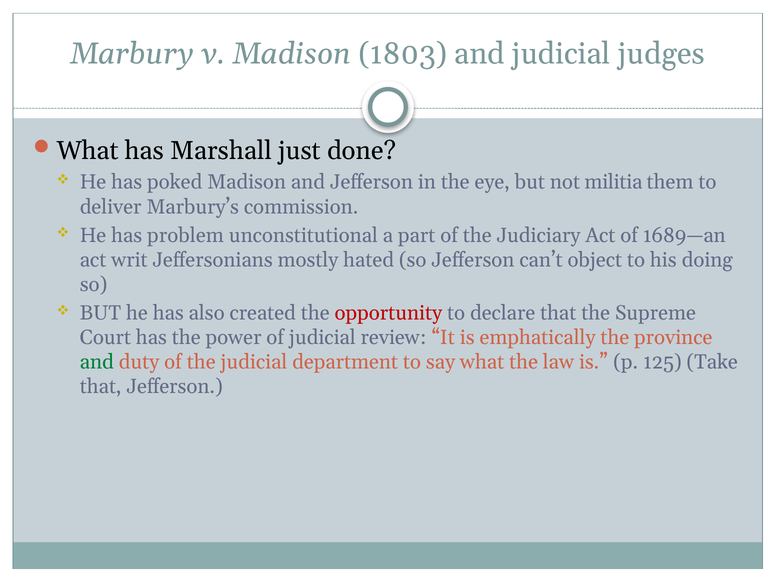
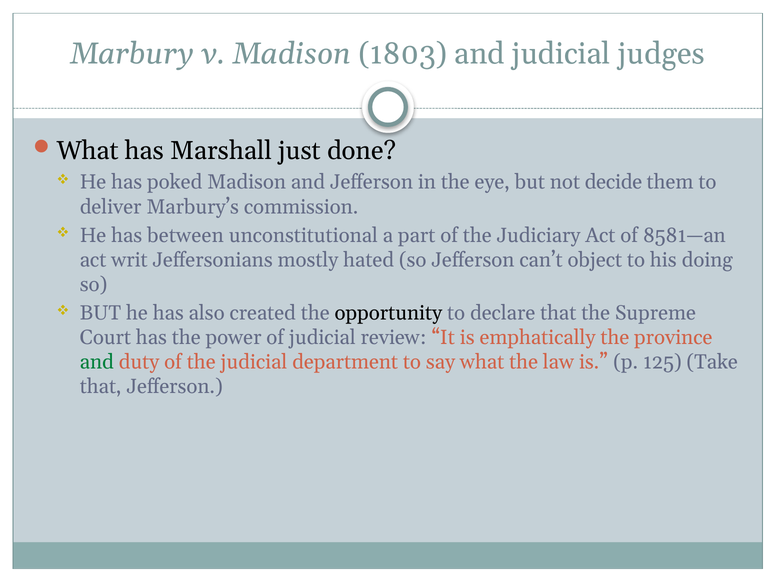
militia: militia -> decide
problem: problem -> between
1689—an: 1689—an -> 8581—an
opportunity colour: red -> black
